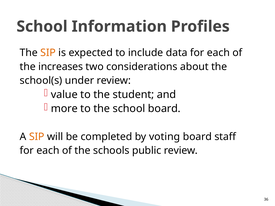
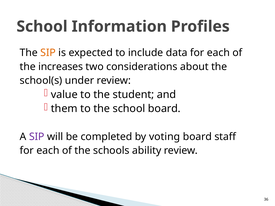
more: more -> them
SIP at (37, 137) colour: orange -> purple
public: public -> ability
